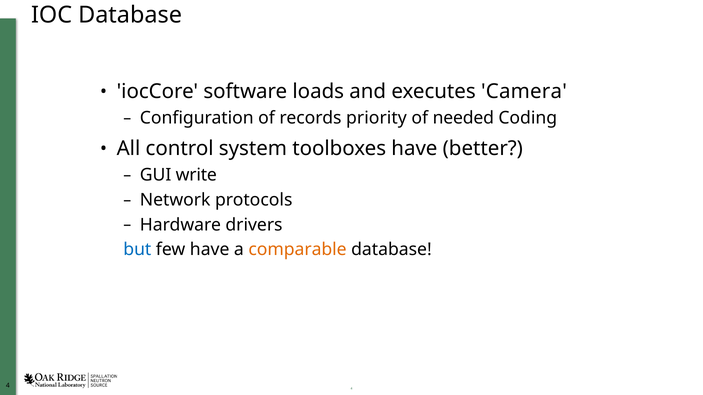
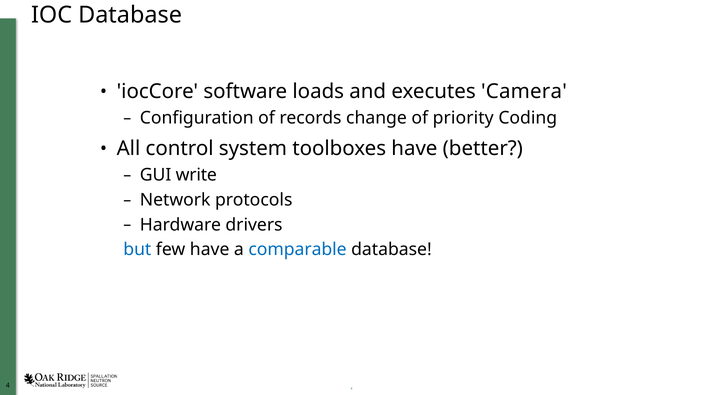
priority: priority -> change
needed: needed -> priority
comparable colour: orange -> blue
